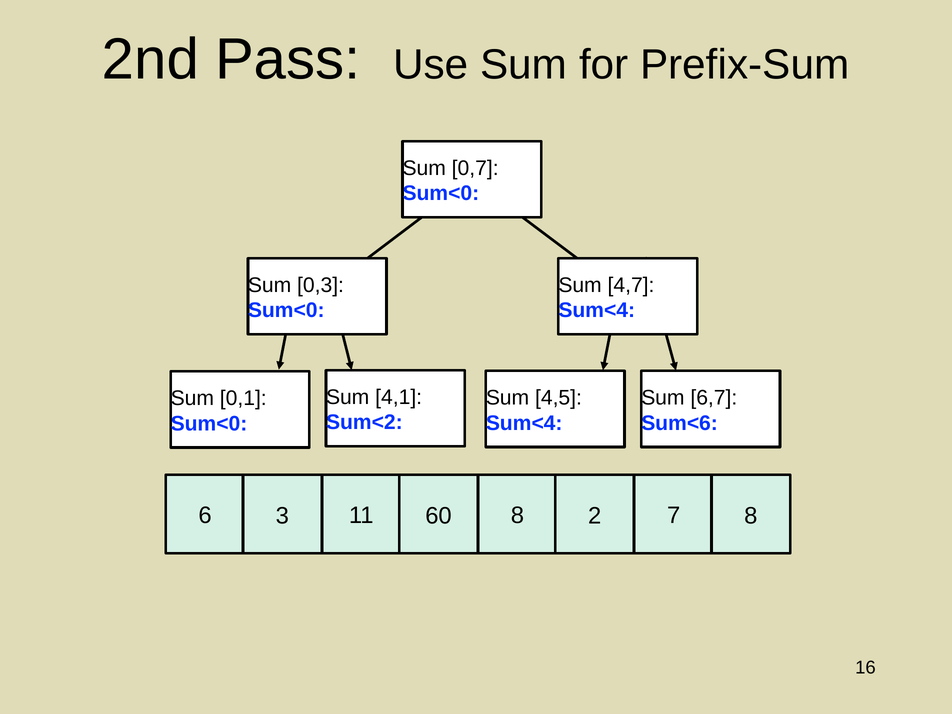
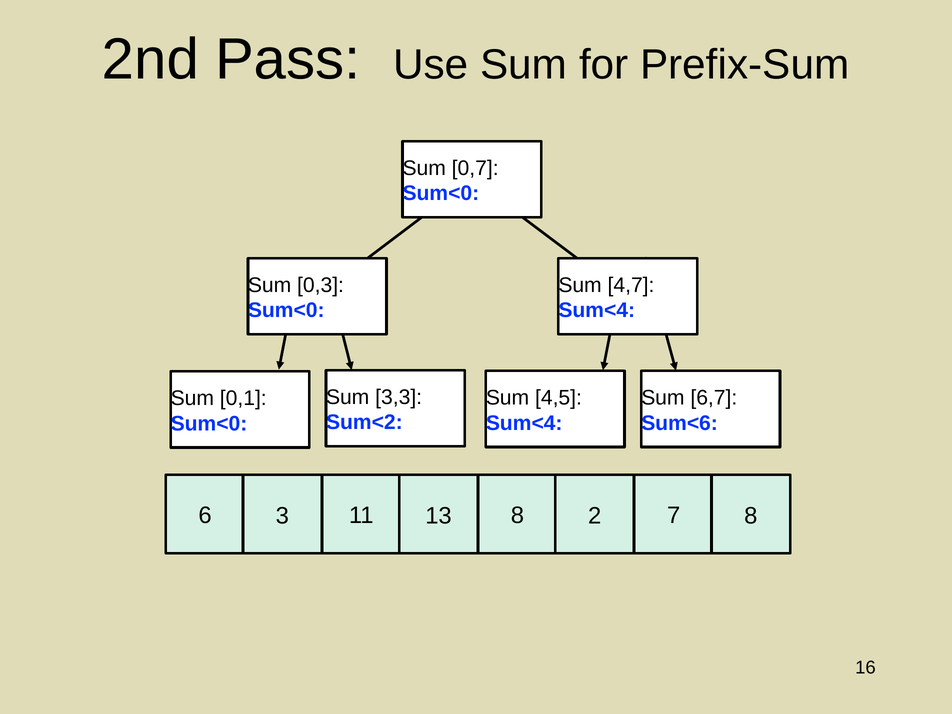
4,1: 4,1 -> 3,3
60: 60 -> 13
